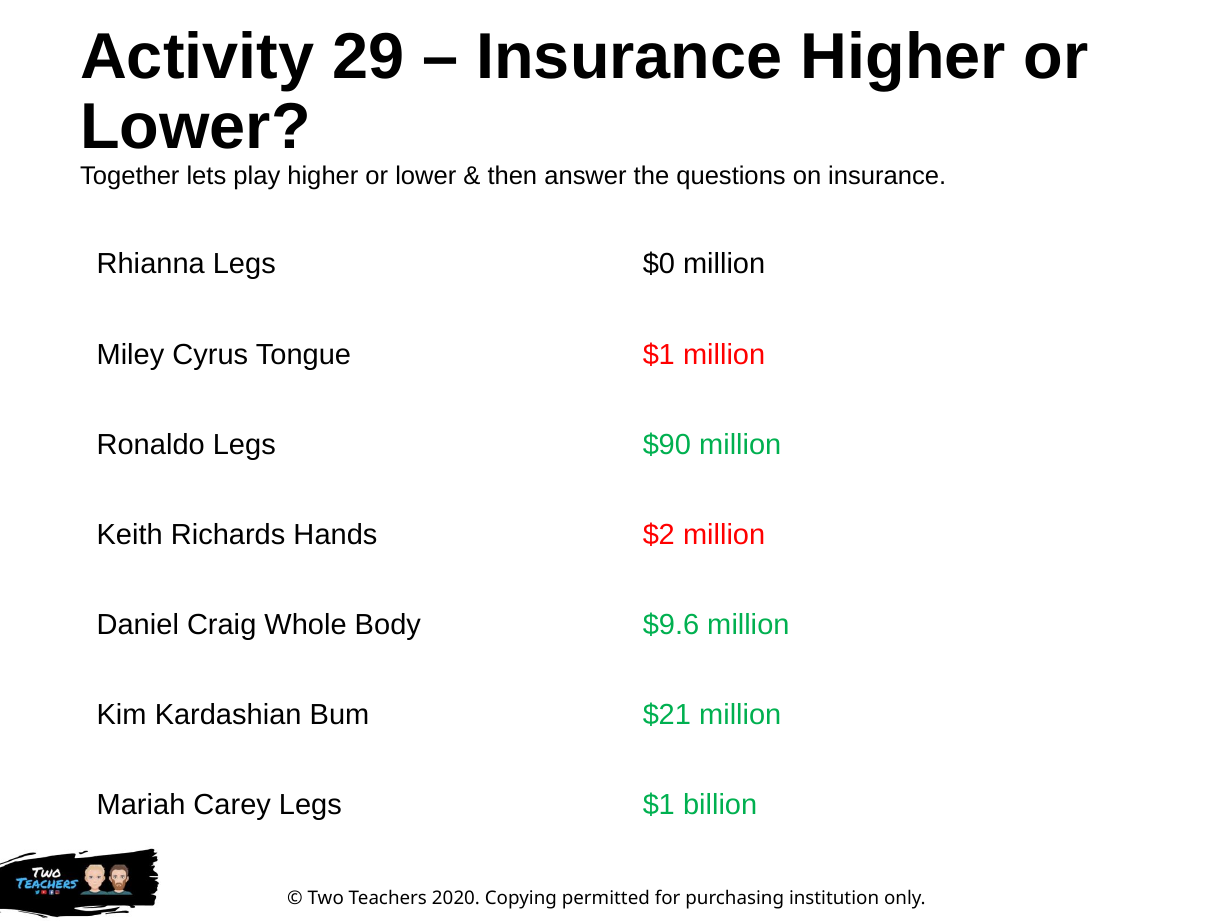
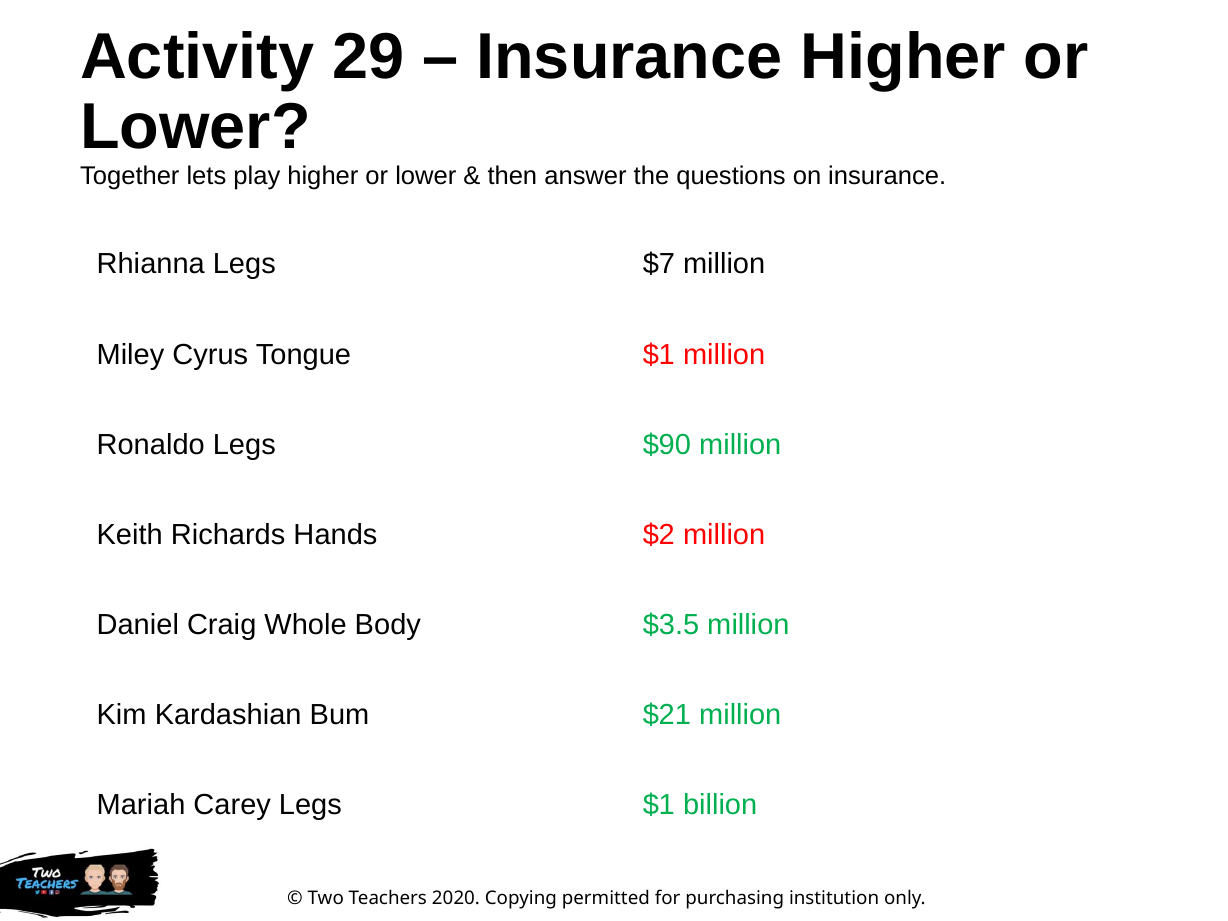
$0: $0 -> $7
$9.6: $9.6 -> $3.5
